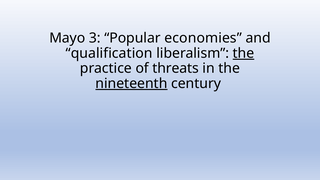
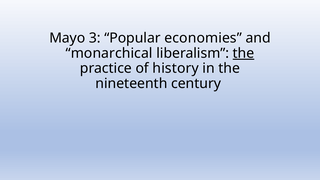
qualification: qualification -> monarchical
threats: threats -> history
nineteenth underline: present -> none
